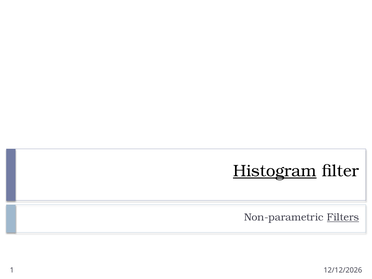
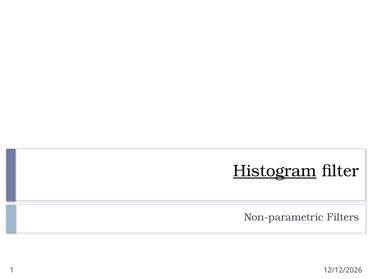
Filters underline: present -> none
